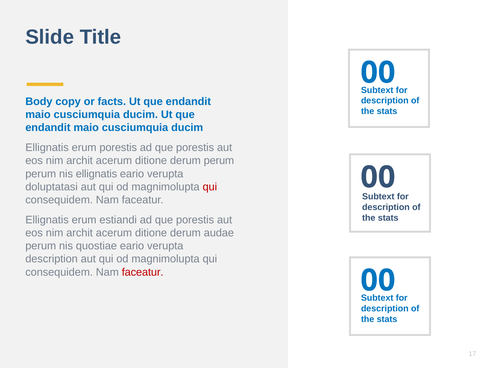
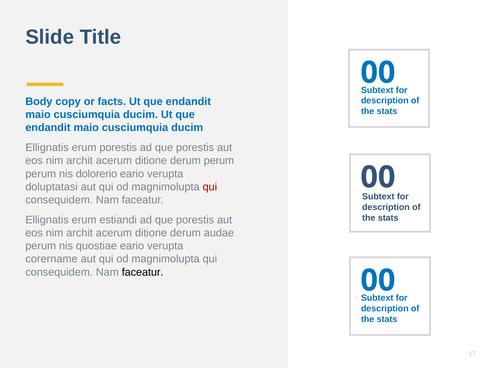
nis ellignatis: ellignatis -> dolorerio
description at (52, 259): description -> corername
faceatur at (143, 272) colour: red -> black
